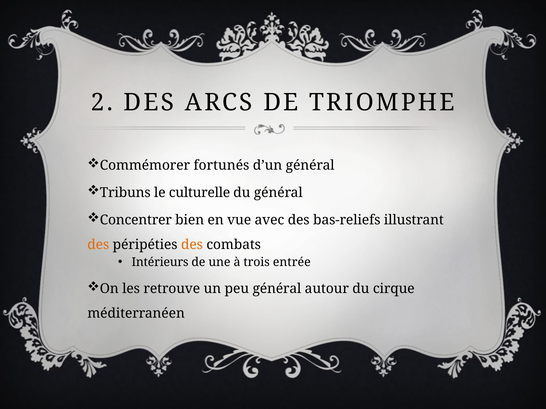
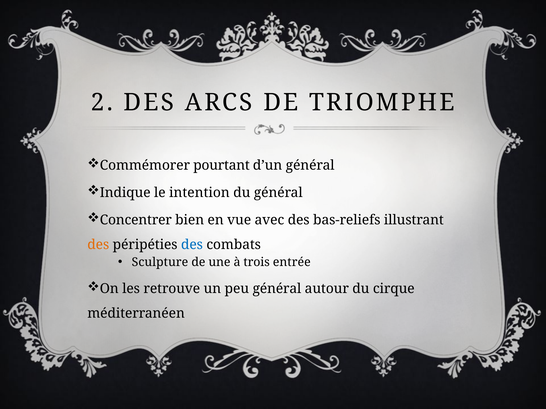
fortunés: fortunés -> pourtant
Tribuns: Tribuns -> Indique
culturelle: culturelle -> intention
des at (192, 245) colour: orange -> blue
Intérieurs: Intérieurs -> Sculpture
